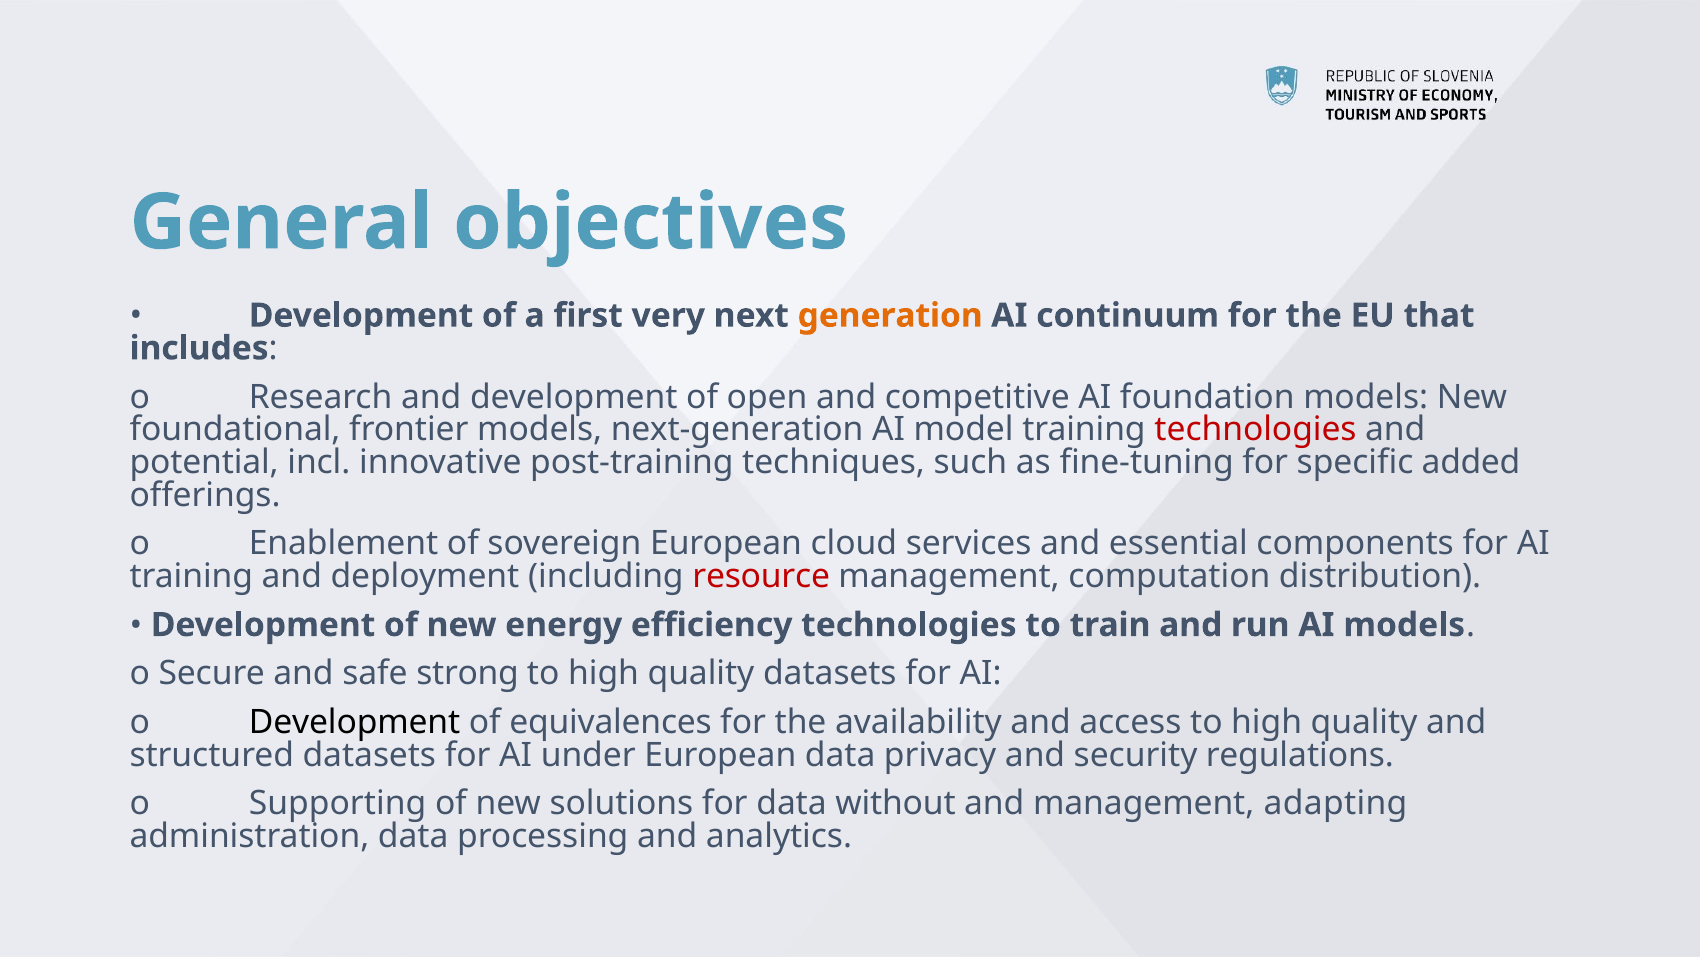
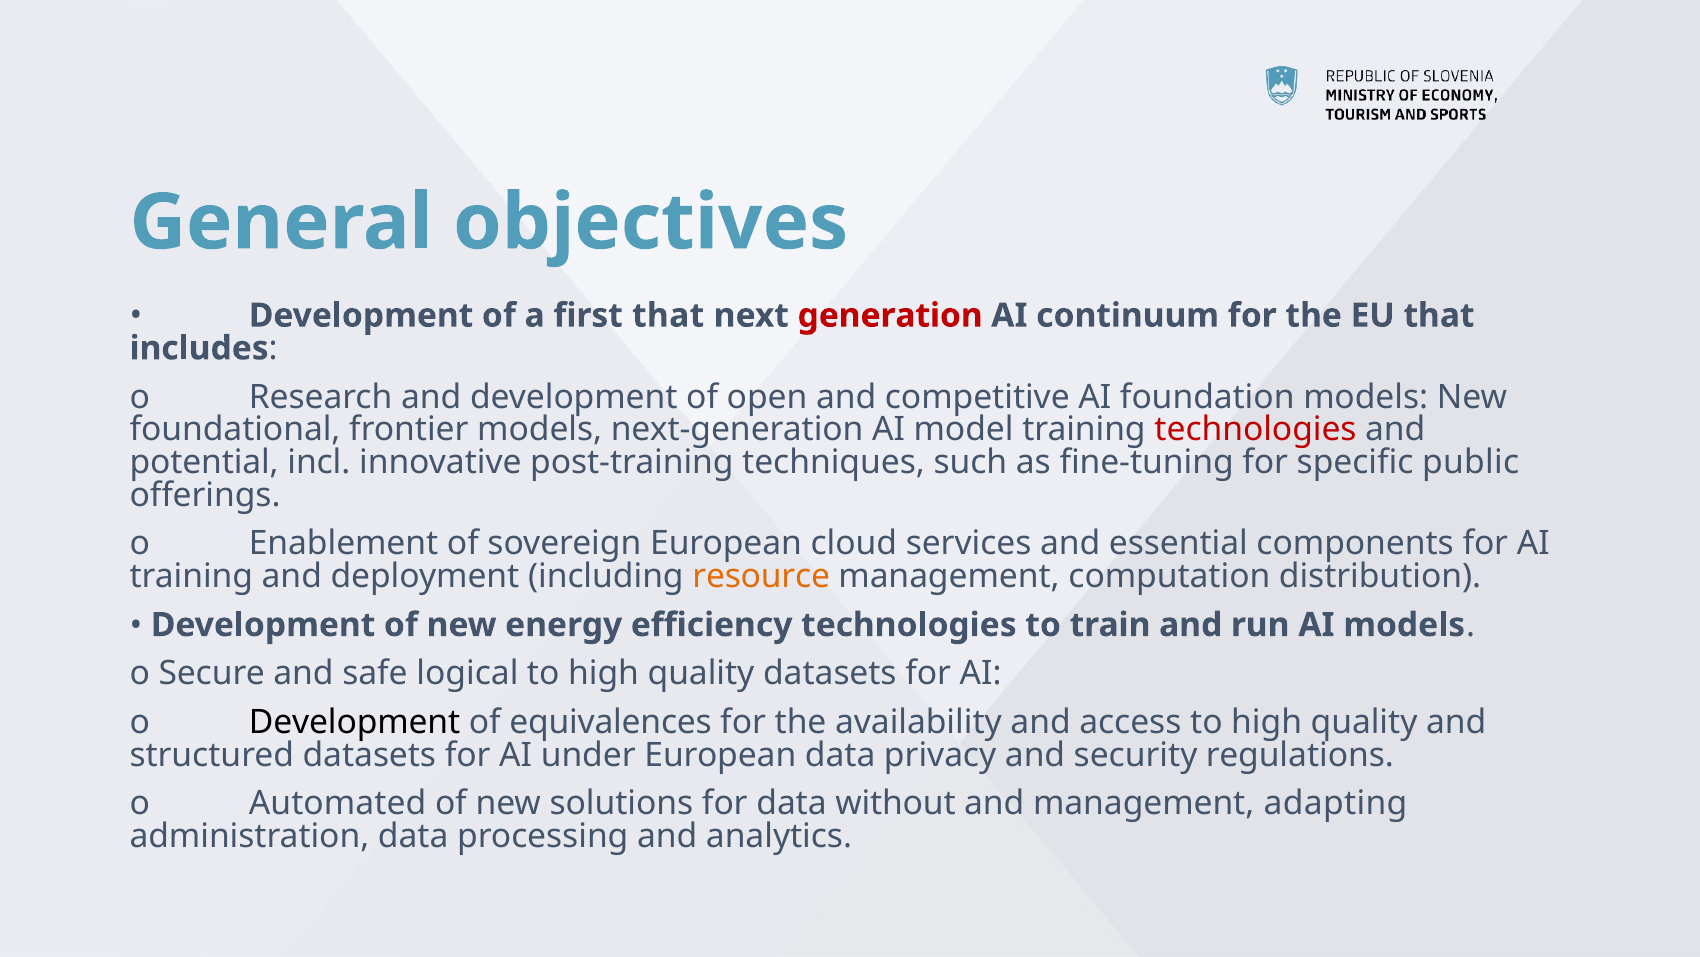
first very: very -> that
generation colour: orange -> red
added: added -> public
resource colour: red -> orange
strong: strong -> logical
Supporting: Supporting -> Automated
